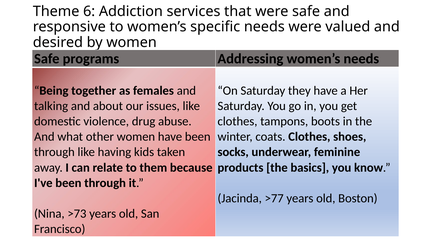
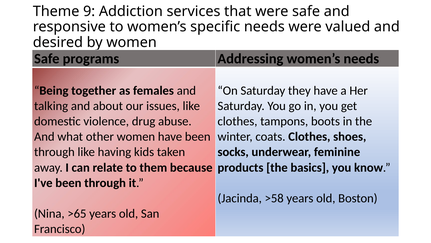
6: 6 -> 9
>77: >77 -> >58
>73: >73 -> >65
